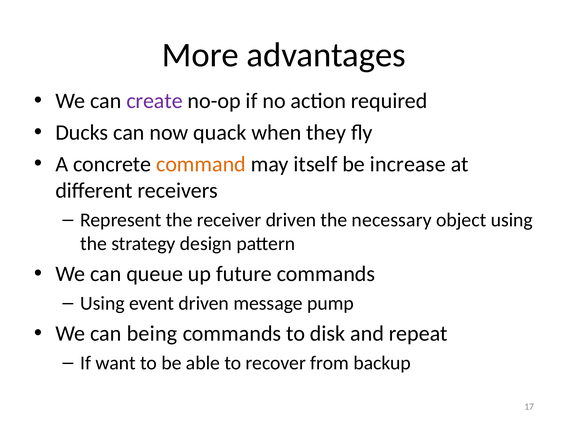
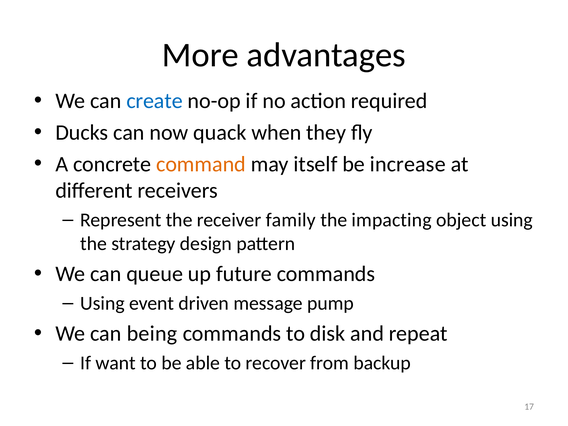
create colour: purple -> blue
receiver driven: driven -> family
necessary: necessary -> impacting
